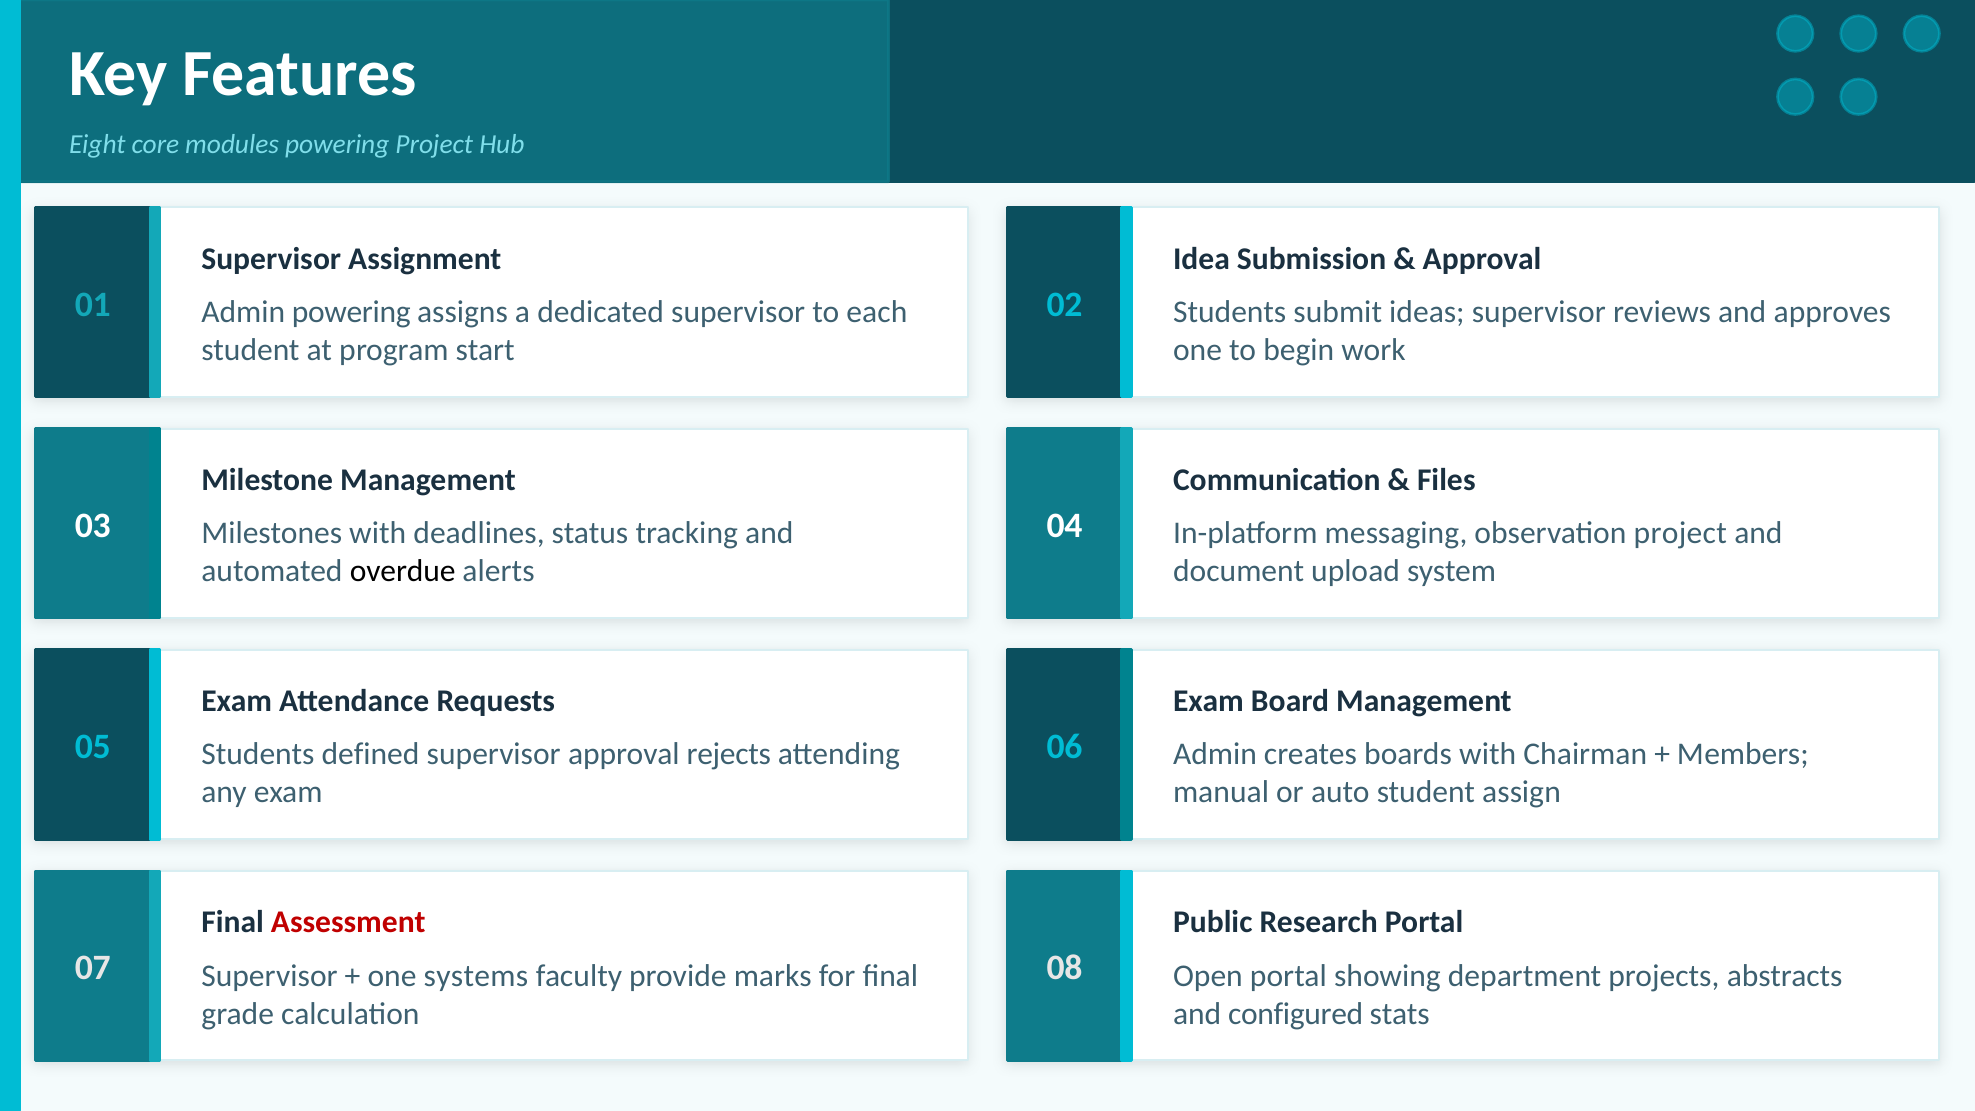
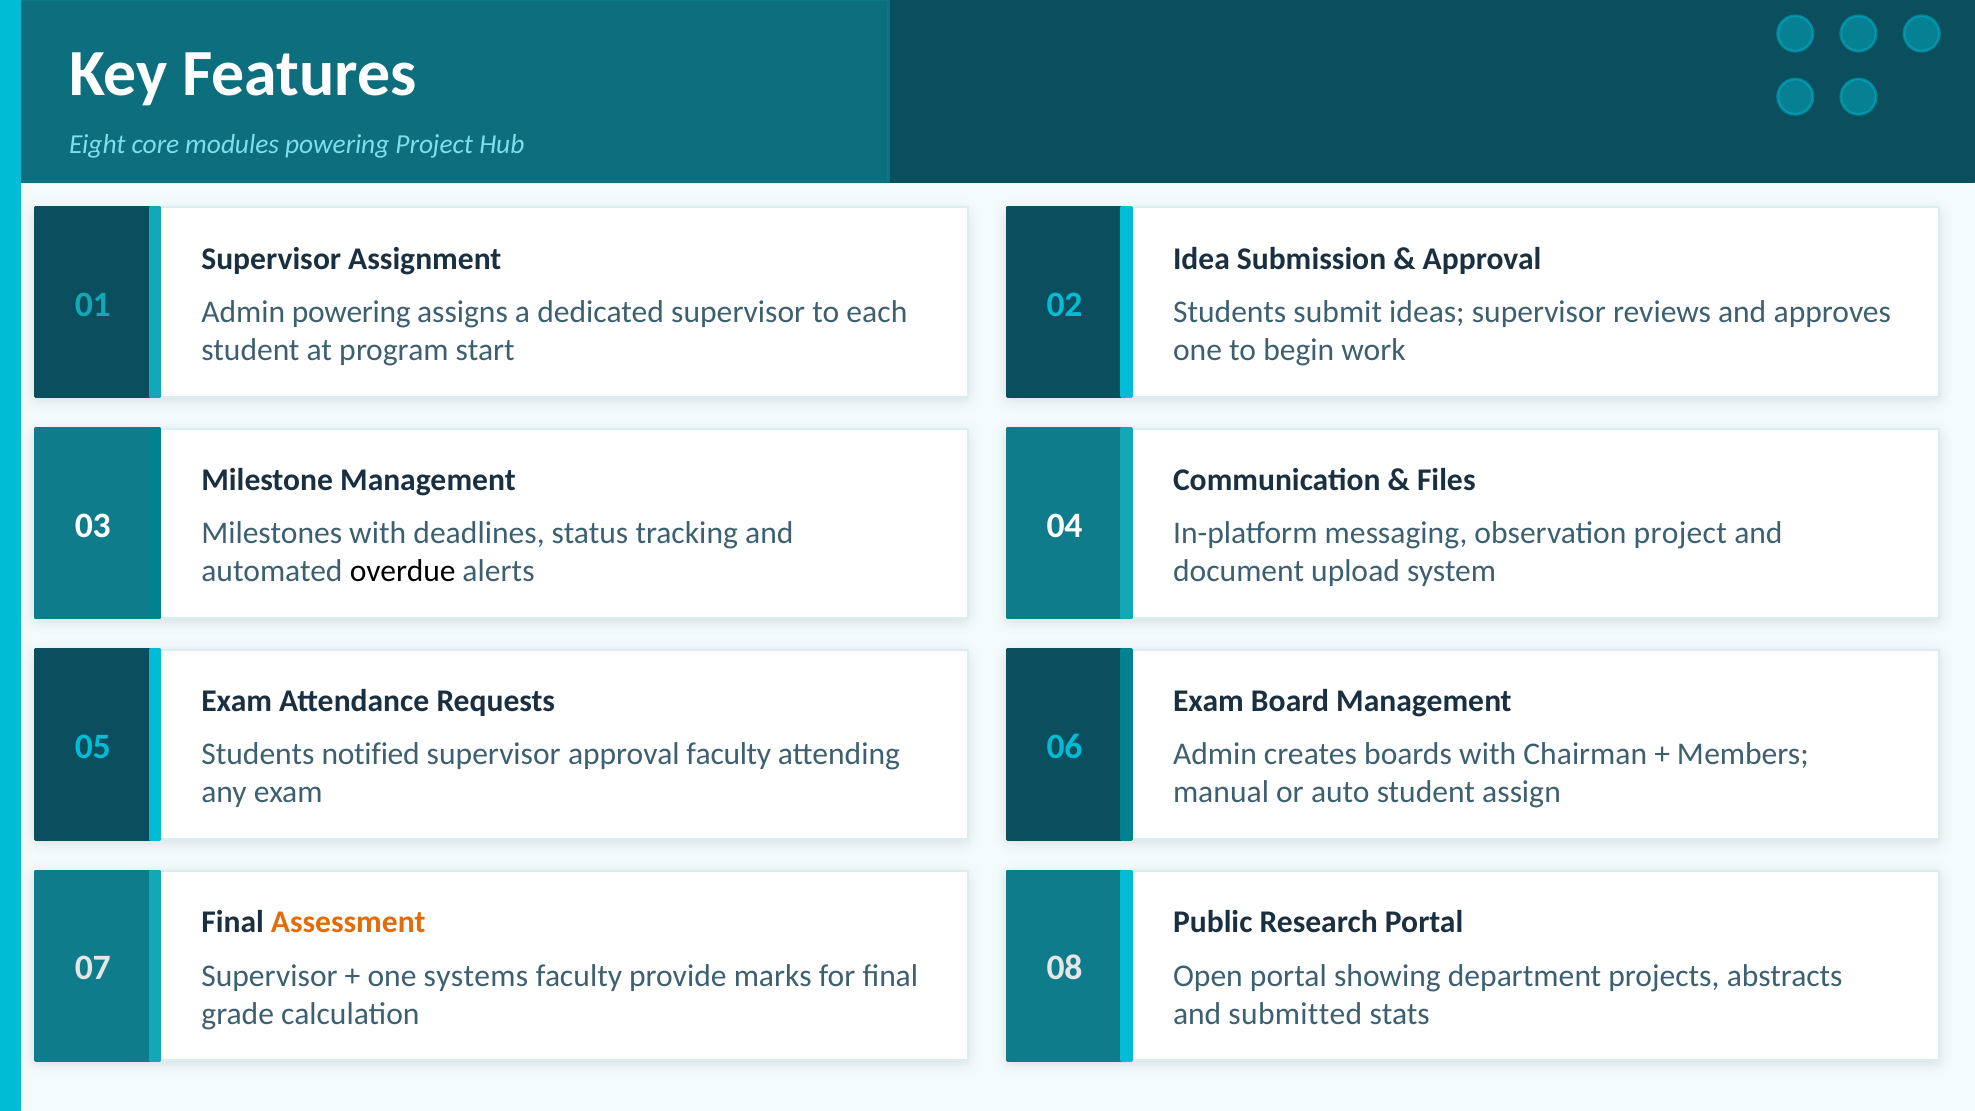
defined: defined -> notified
approval rejects: rejects -> faculty
Assessment colour: red -> orange
configured: configured -> submitted
